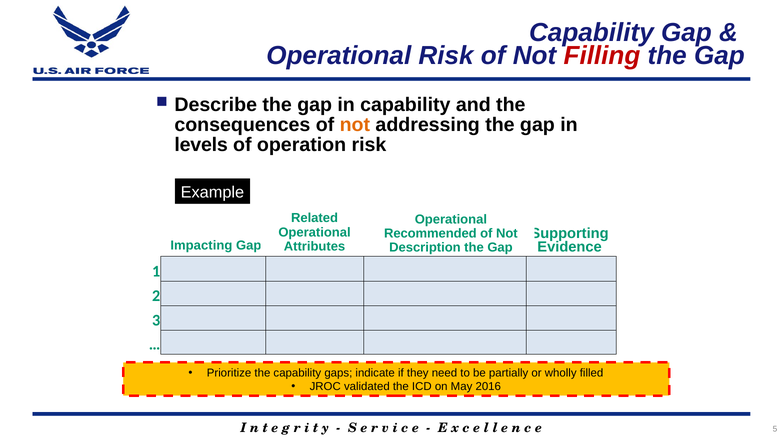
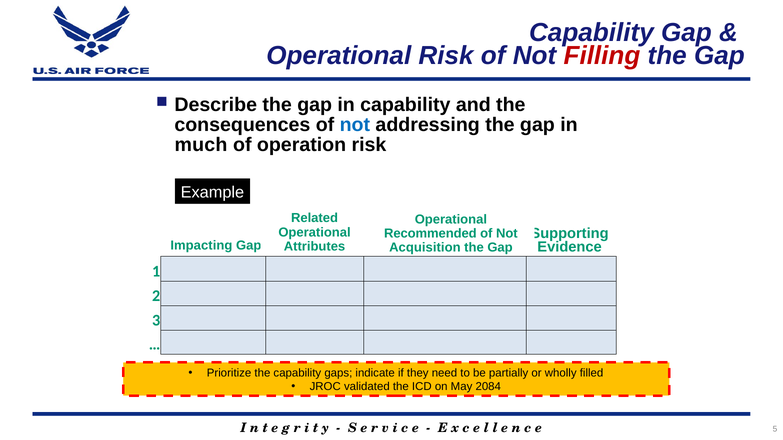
not at (355, 125) colour: orange -> blue
levels: levels -> much
Description: Description -> Acquisition
2016: 2016 -> 2084
